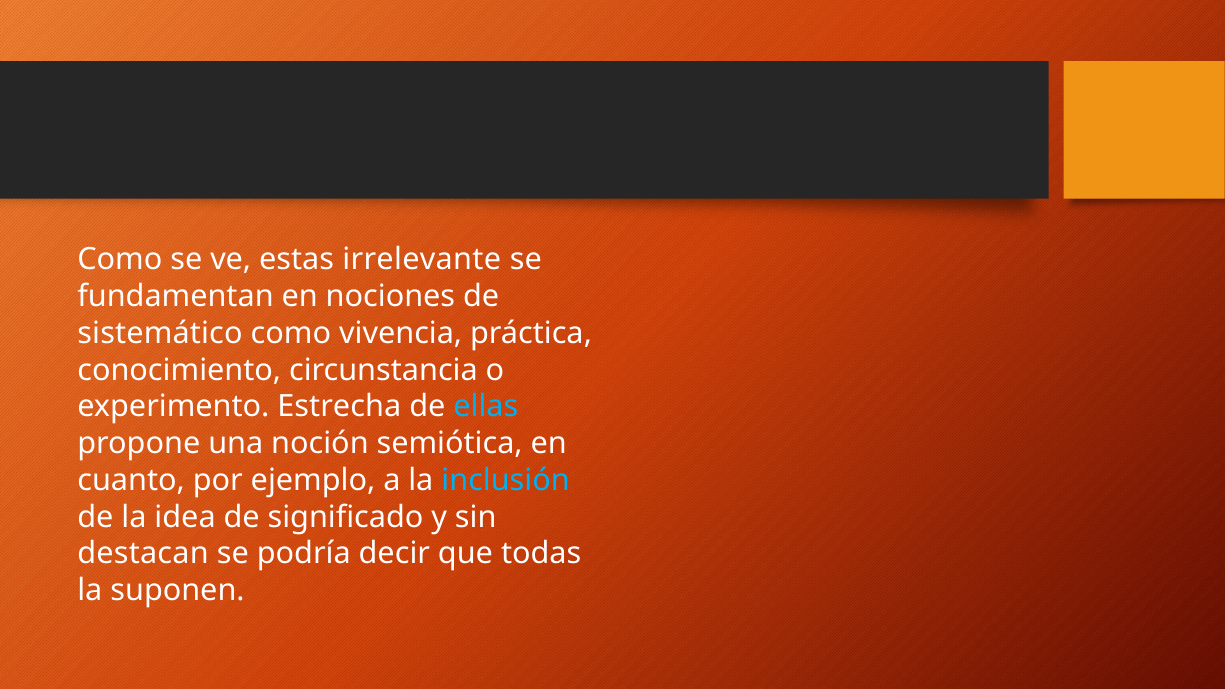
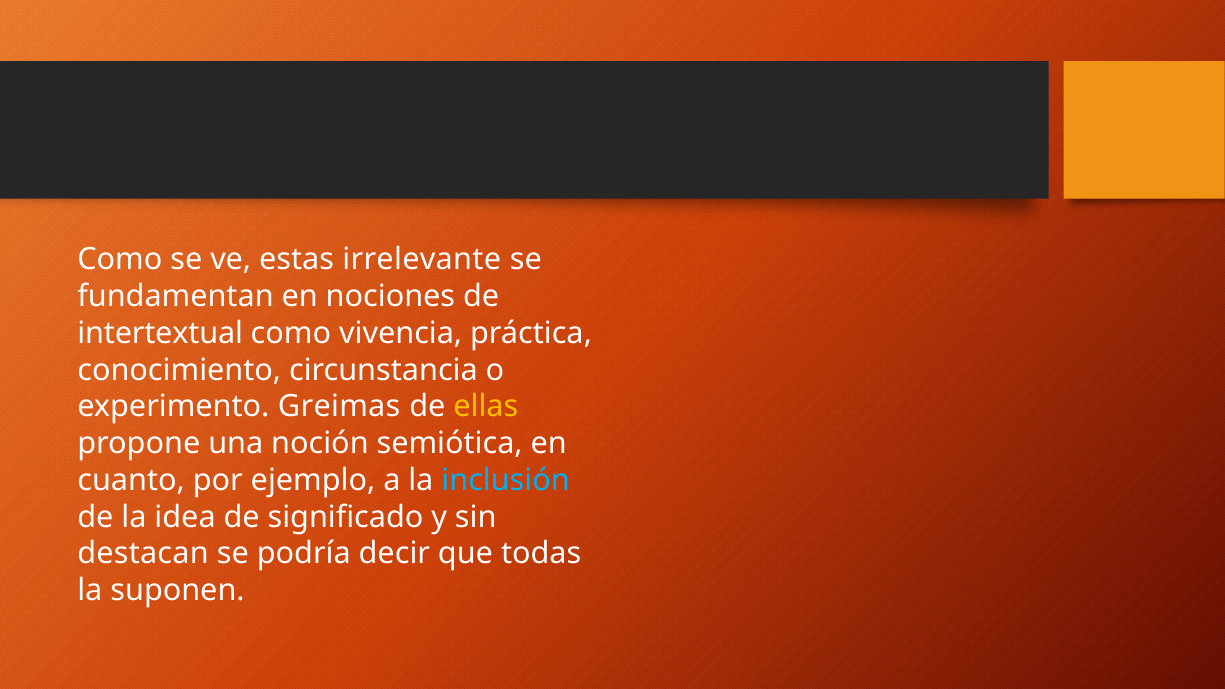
sistemático: sistemático -> intertextual
Estrecha: Estrecha -> Greimas
ellas colour: light blue -> yellow
